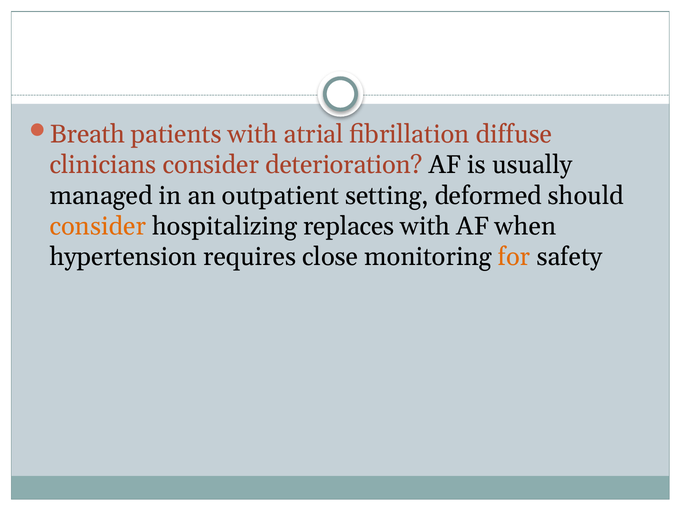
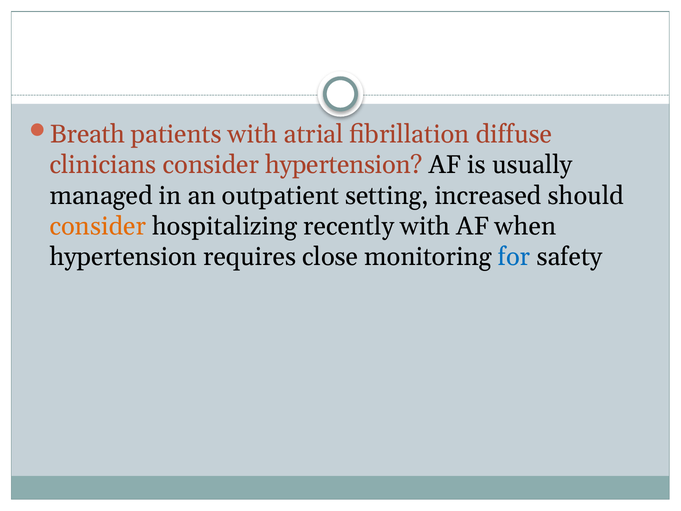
consider deterioration: deterioration -> hypertension
deformed: deformed -> increased
replaces: replaces -> recently
for colour: orange -> blue
